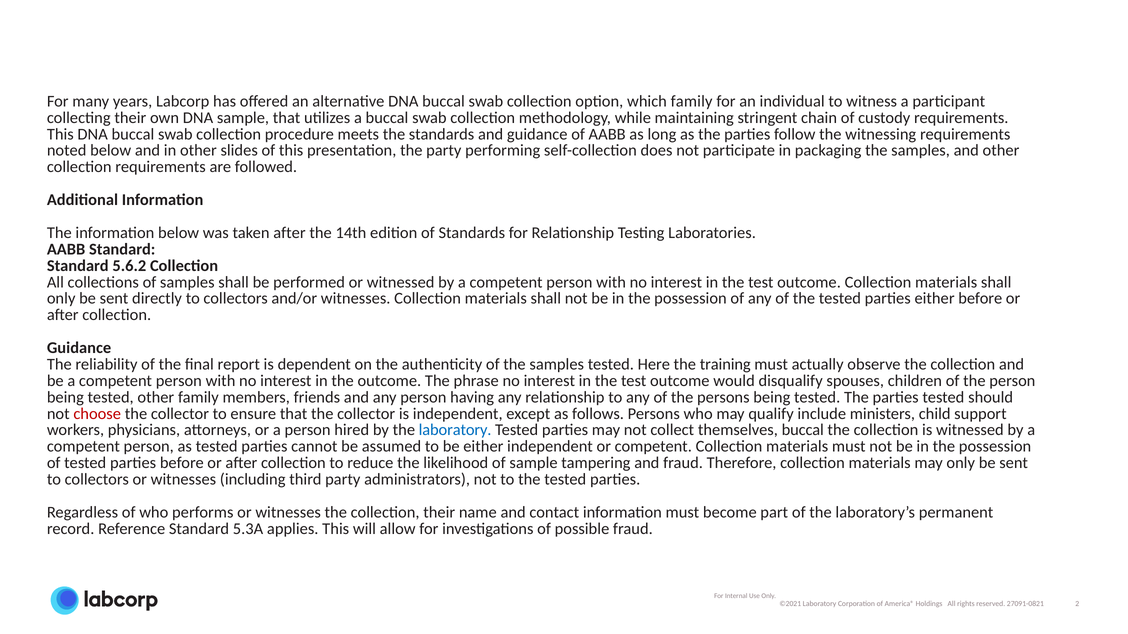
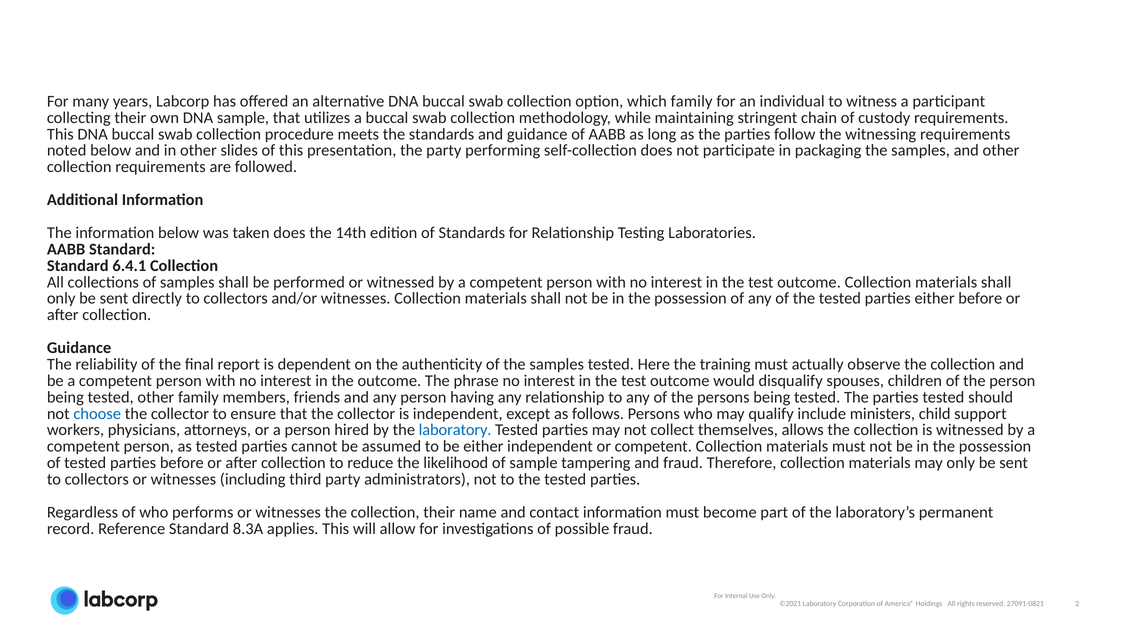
taken after: after -> does
5.6.2: 5.6.2 -> 6.4.1
choose colour: red -> blue
themselves buccal: buccal -> allows
5.3A: 5.3A -> 8.3A
